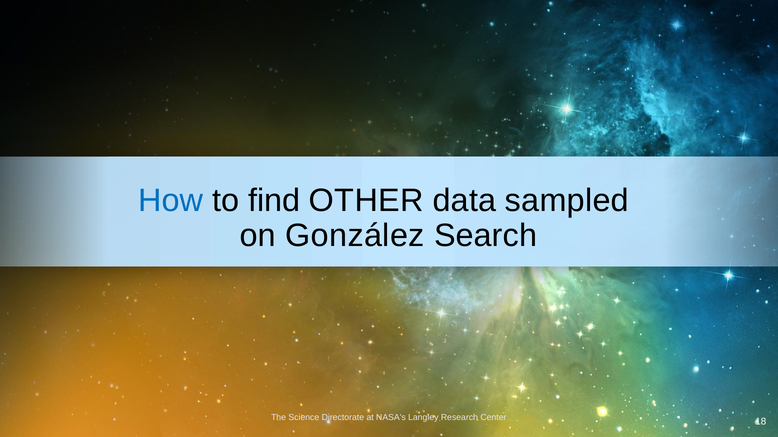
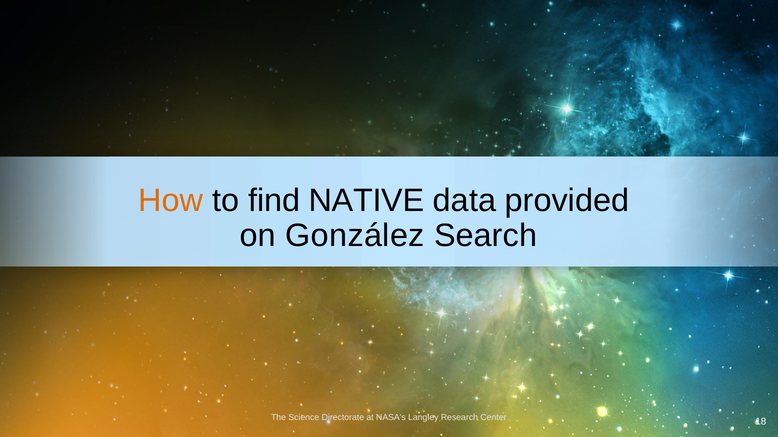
How colour: blue -> orange
OTHER: OTHER -> NATIVE
sampled: sampled -> provided
